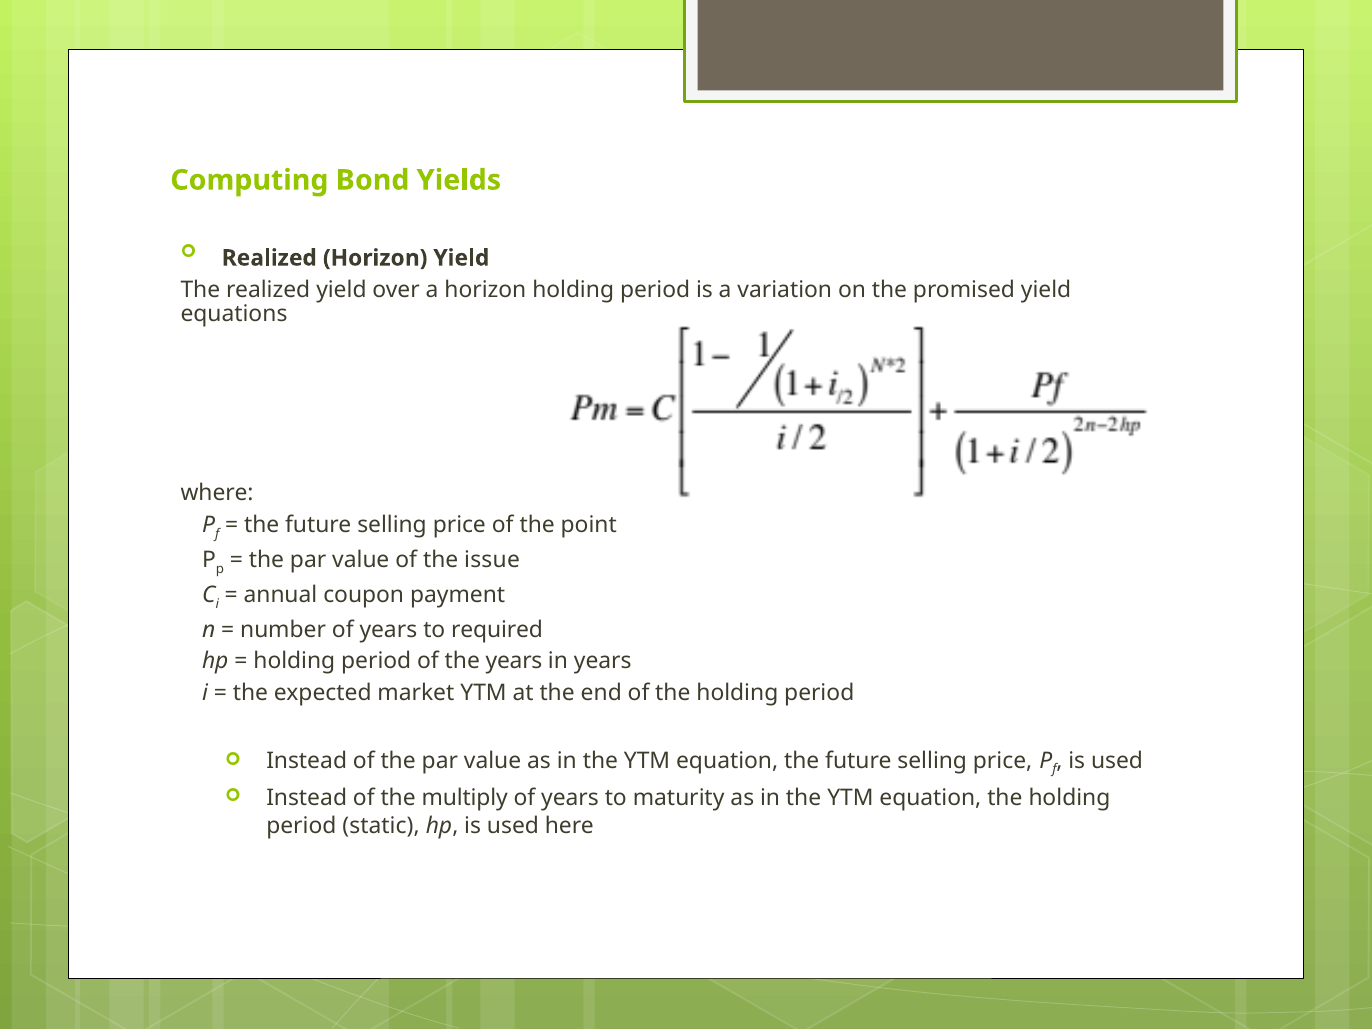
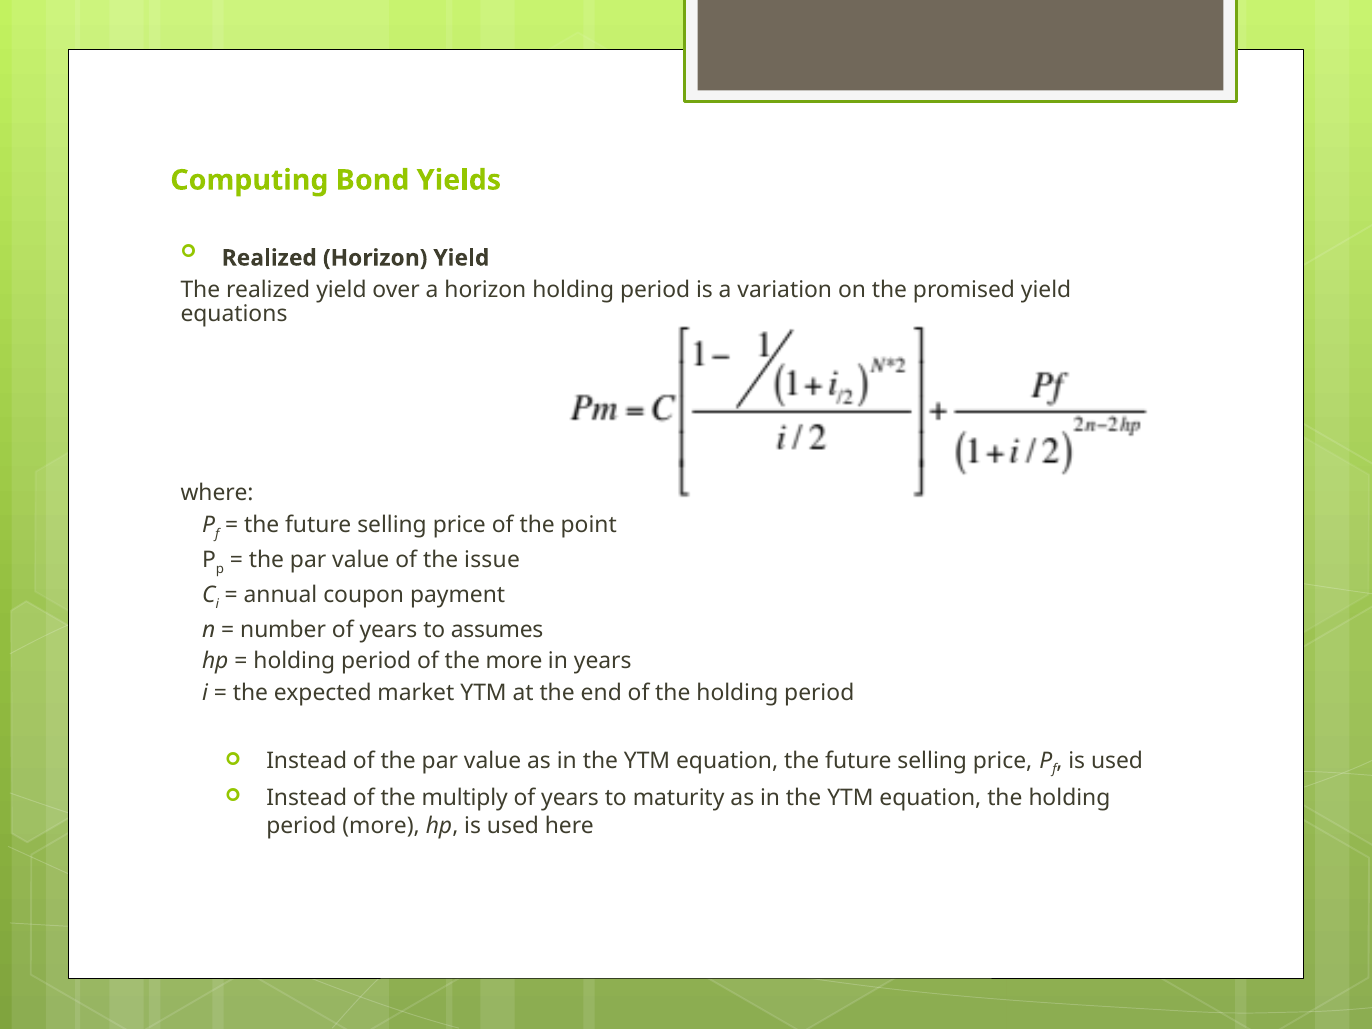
required: required -> assumes
the years: years -> more
period static: static -> more
